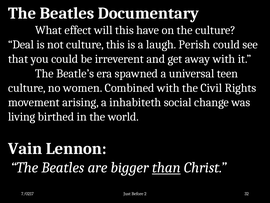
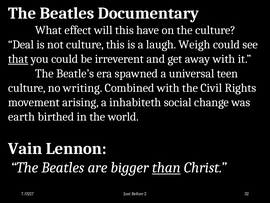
Perish: Perish -> Weigh
that underline: none -> present
women: women -> writing
living: living -> earth
